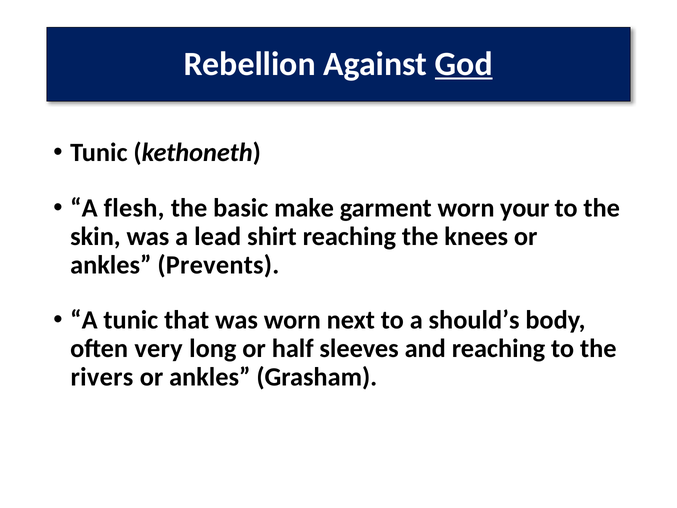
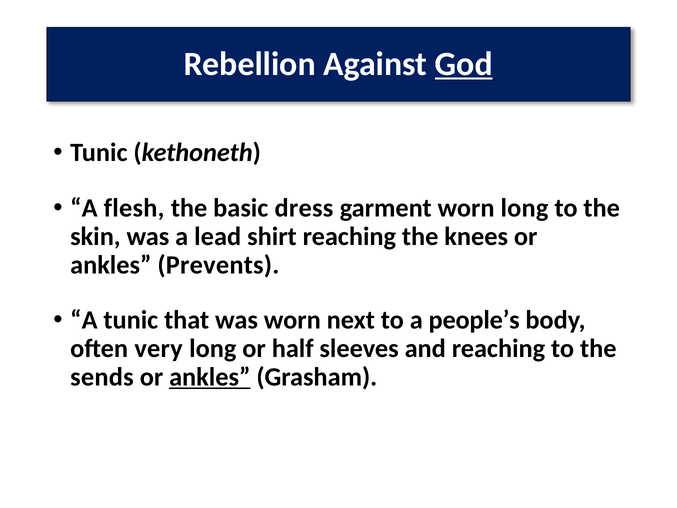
make: make -> dress
worn your: your -> long
should’s: should’s -> people’s
rivers: rivers -> sends
ankles at (210, 377) underline: none -> present
